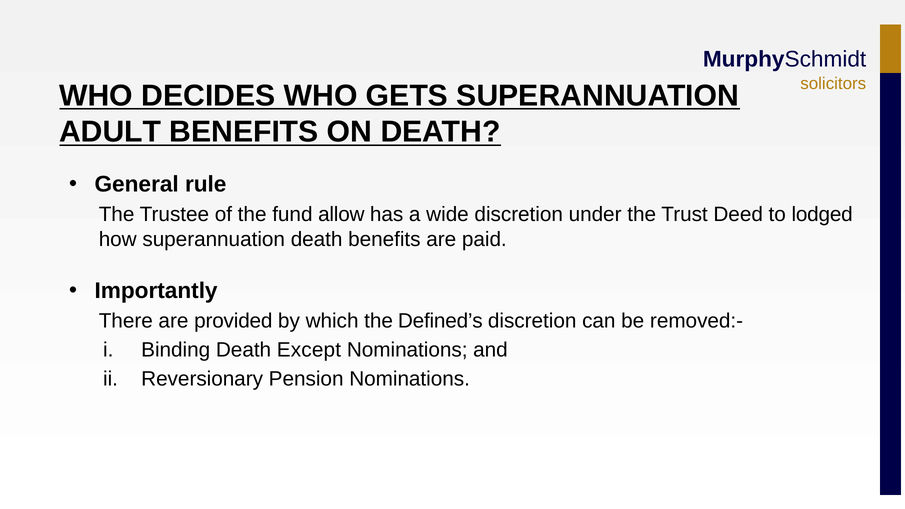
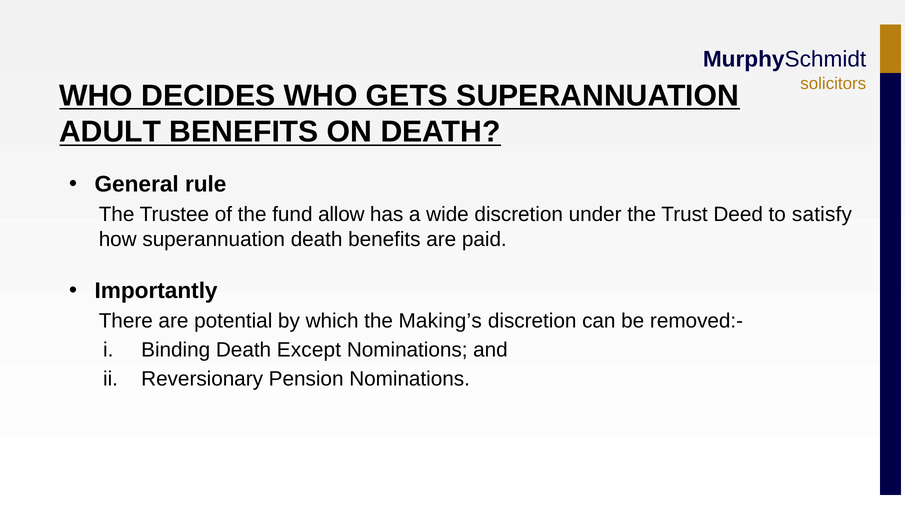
lodged: lodged -> satisfy
provided: provided -> potential
Defined’s: Defined’s -> Making’s
